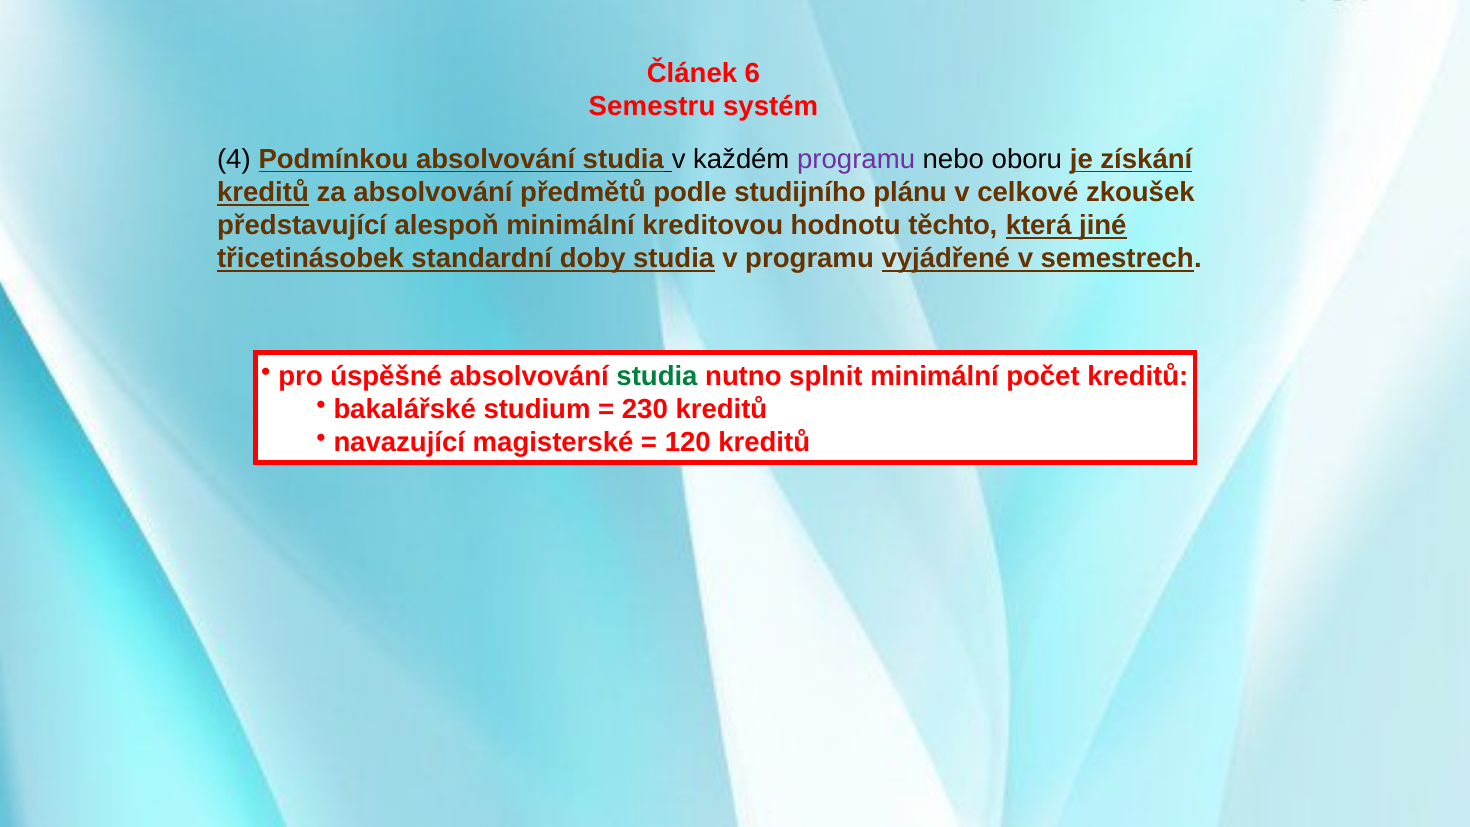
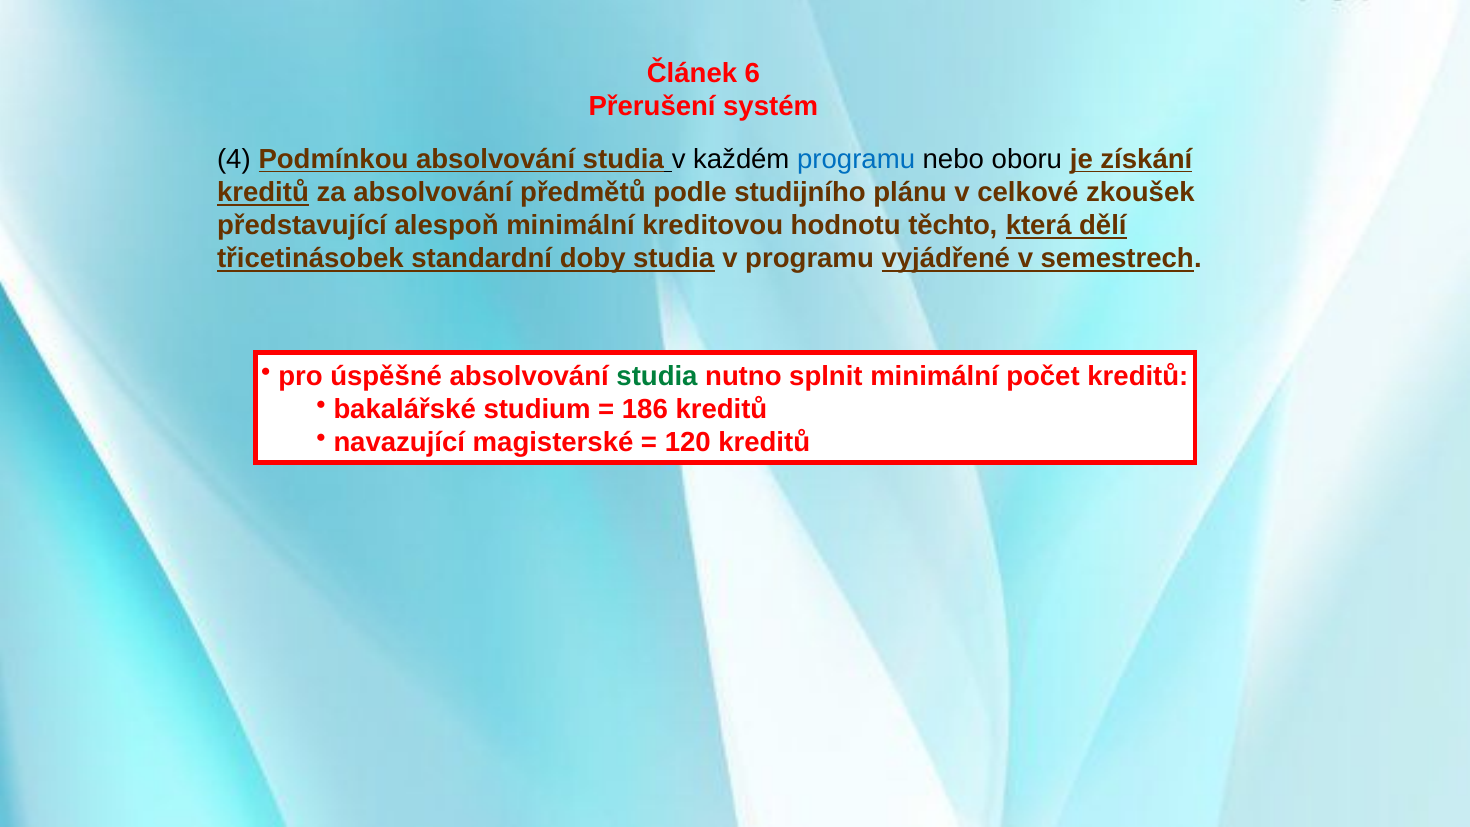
Semestru: Semestru -> Přerušení
programu at (856, 160) colour: purple -> blue
jiné: jiné -> dělí
230: 230 -> 186
